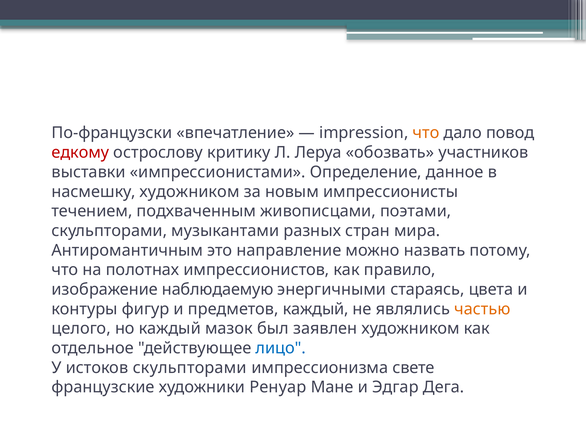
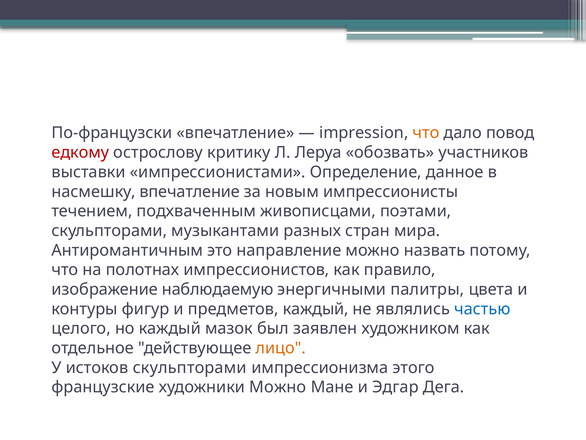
насмешку художником: художником -> впечатление
стараясь: стараясь -> палитры
частью colour: orange -> blue
лицо colour: blue -> orange
свете: свете -> этого
художники Ренуар: Ренуар -> Можно
